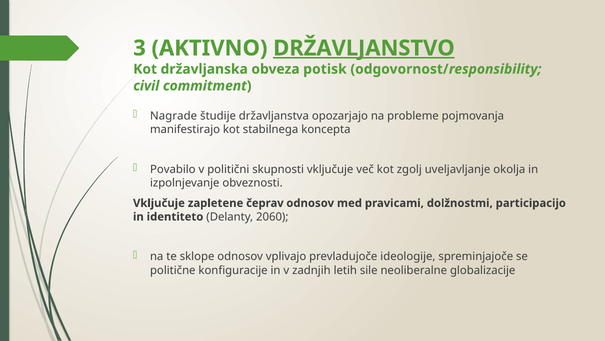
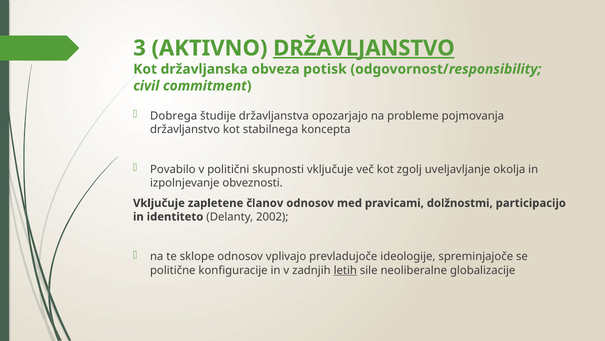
Nagrade: Nagrade -> Dobrega
manifestirajo at (185, 129): manifestirajo -> državljanstvo
čeprav: čeprav -> članov
2060: 2060 -> 2002
letih underline: none -> present
